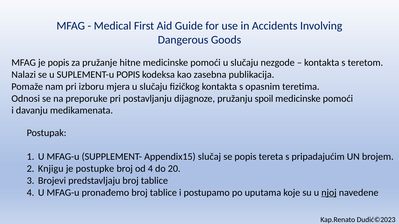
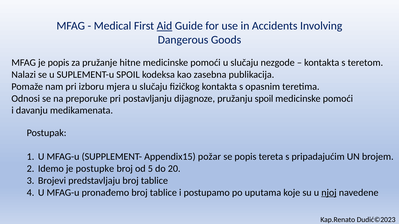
Aid underline: none -> present
SUPLEMENT-u POPIS: POPIS -> SPOIL
slučaj: slučaj -> požar
Knjigu: Knjigu -> Idemo
od 4: 4 -> 5
